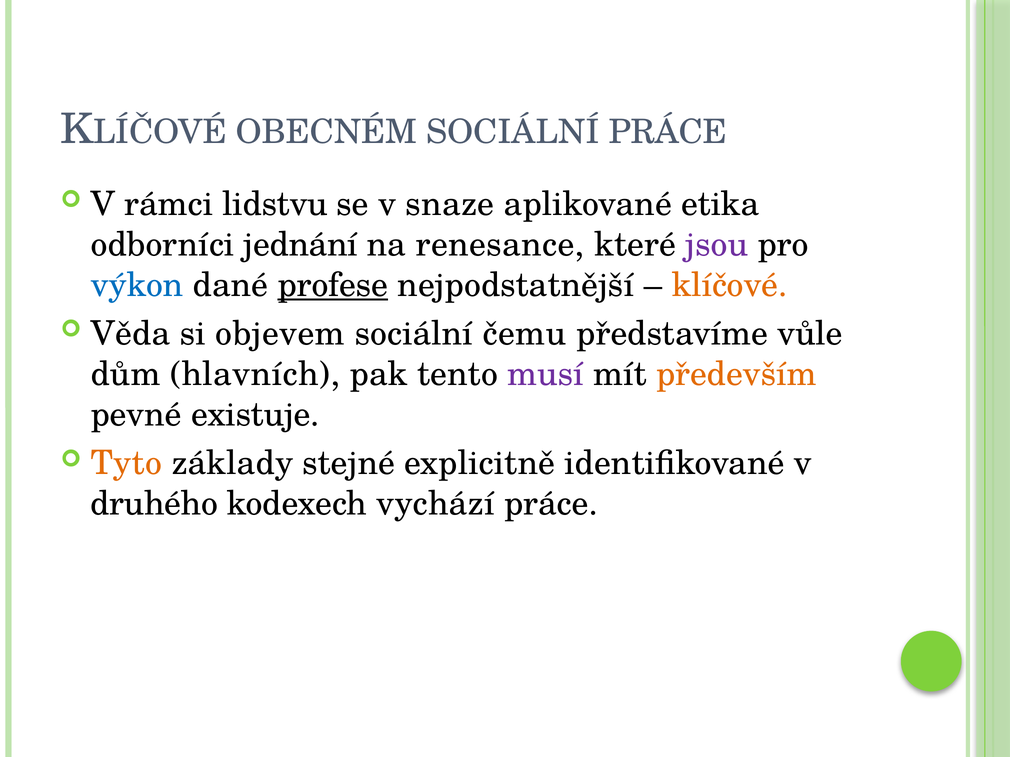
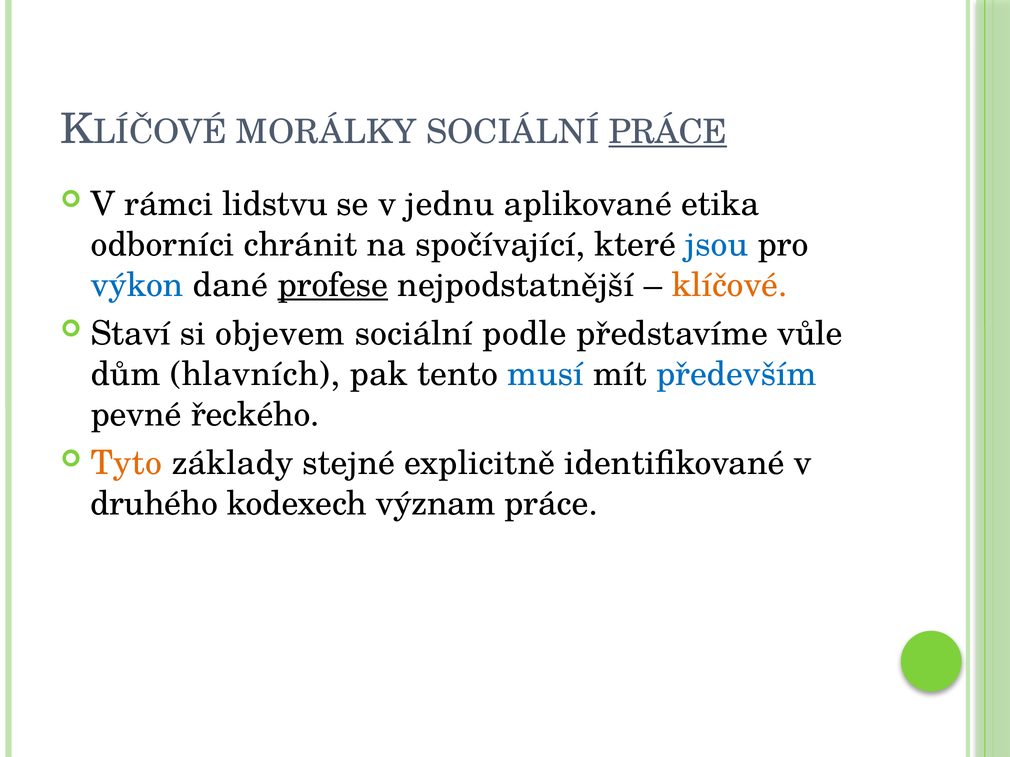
OBECNÉM: OBECNÉM -> MORÁLKY
PRÁCE at (668, 132) underline: none -> present
snaze: snaze -> jednu
jednání: jednání -> chránit
renesance: renesance -> spočívající
jsou colour: purple -> blue
Věda: Věda -> Staví
čemu: čemu -> podle
musí colour: purple -> blue
především colour: orange -> blue
existuje: existuje -> řeckého
vychází: vychází -> význam
